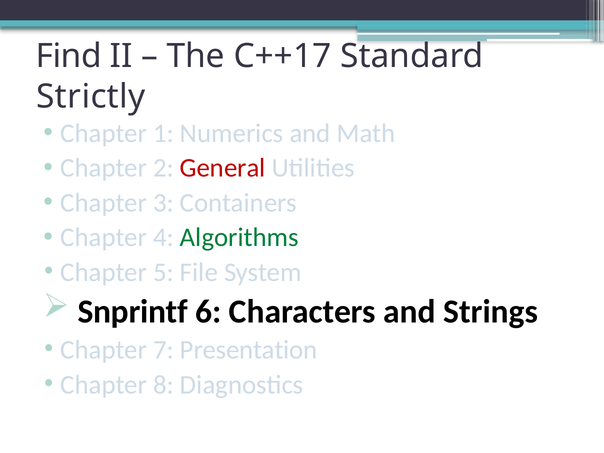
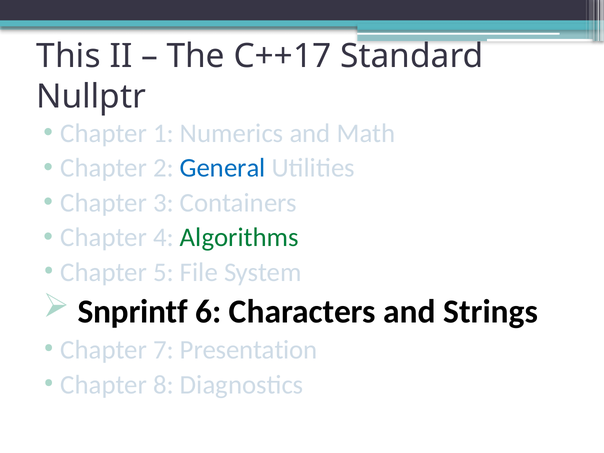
Find: Find -> This
Strictly: Strictly -> Nullptr
General colour: red -> blue
